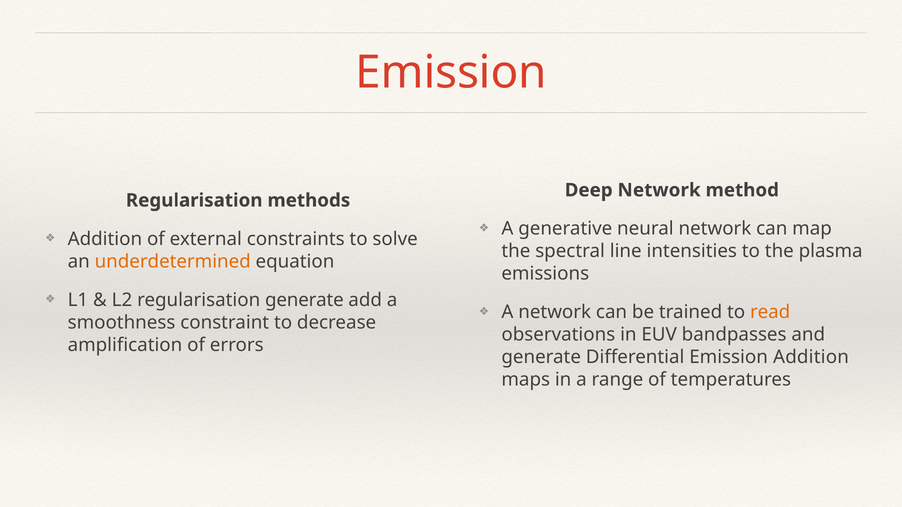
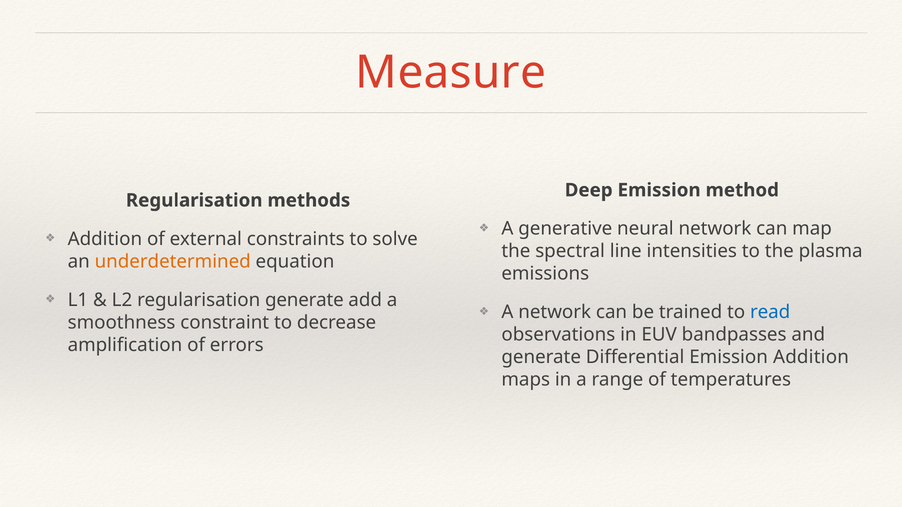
Emission at (451, 73): Emission -> Measure
Deep Network: Network -> Emission
read colour: orange -> blue
